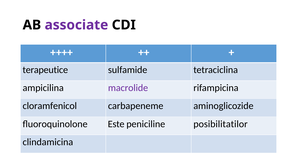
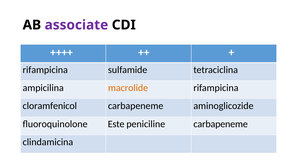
terapeutice at (45, 70): terapeutice -> rifampicina
macrolide colour: purple -> orange
peniciline posibilitatilor: posibilitatilor -> carbapeneme
